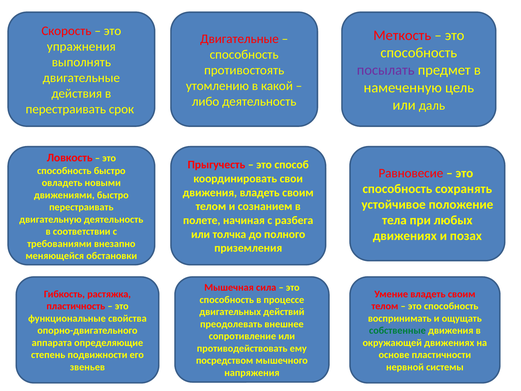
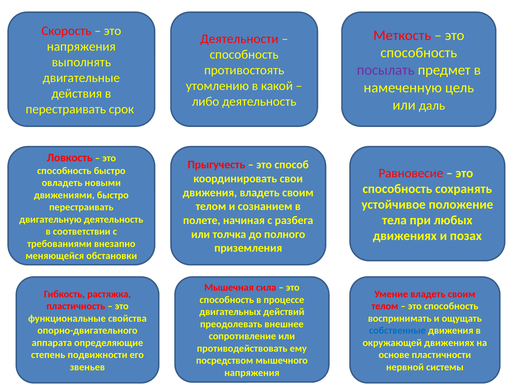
Двигательные at (239, 39): Двигательные -> Деятельности
упражнения at (81, 47): упражнения -> напряжения
собственные colour: green -> blue
